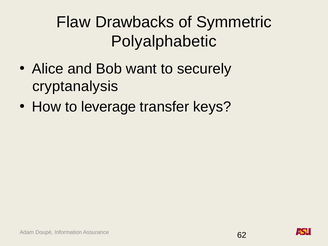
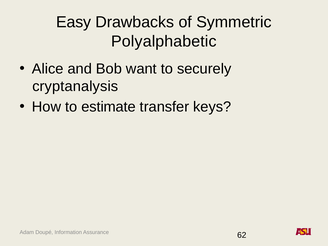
Flaw: Flaw -> Easy
leverage: leverage -> estimate
